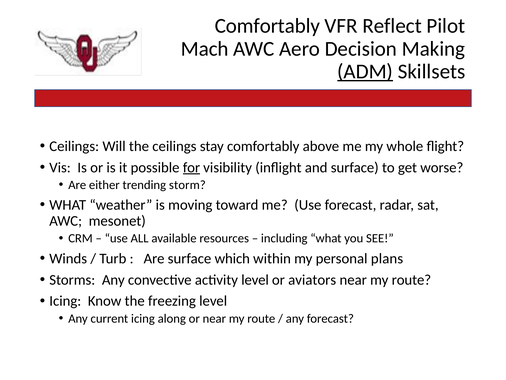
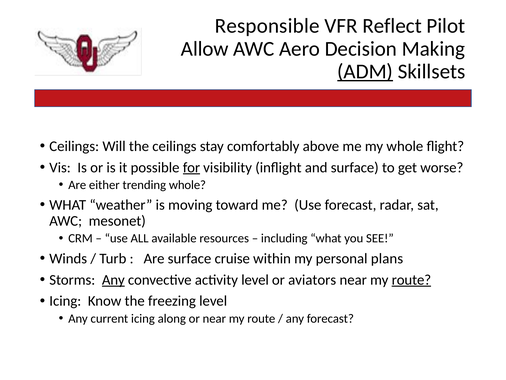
Comfortably at (267, 26): Comfortably -> Responsible
Mach: Mach -> Allow
trending storm: storm -> whole
which: which -> cruise
Any at (113, 279) underline: none -> present
route at (411, 279) underline: none -> present
